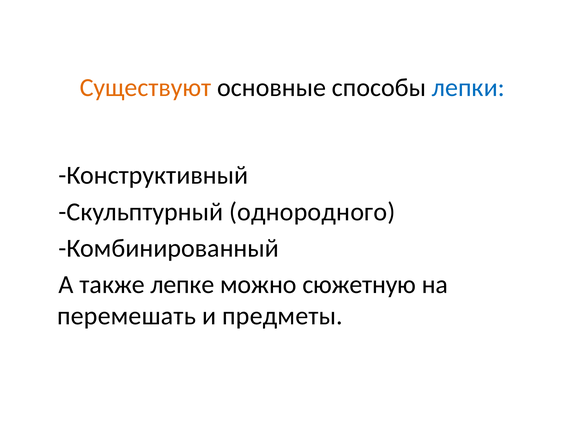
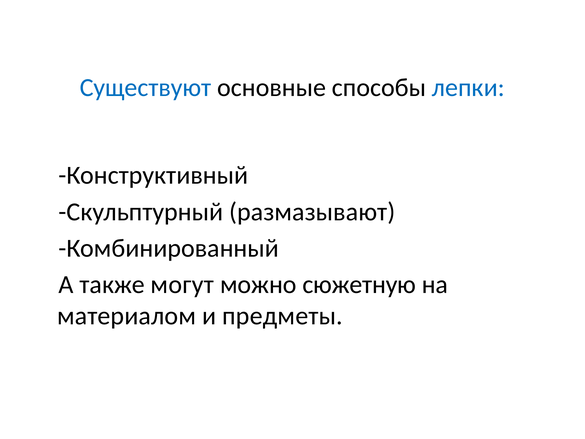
Существуют colour: orange -> blue
однородного: однородного -> размазывают
лепке: лепке -> могут
перемешать: перемешать -> материалом
